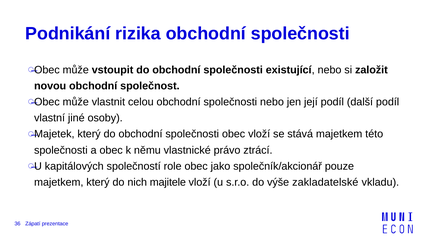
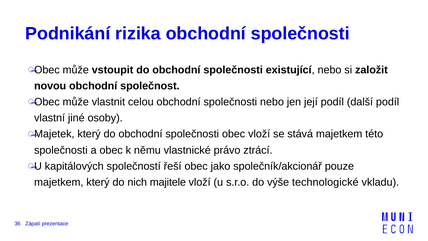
role: role -> řeší
zakladatelské: zakladatelské -> technologické
